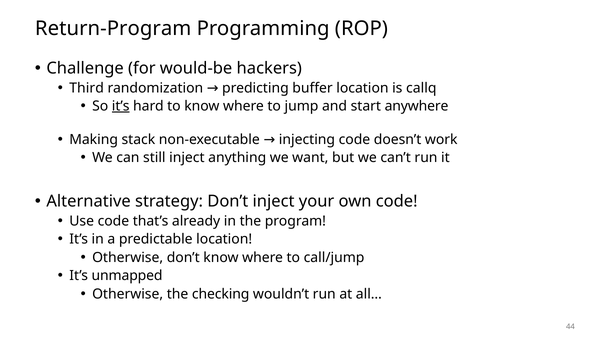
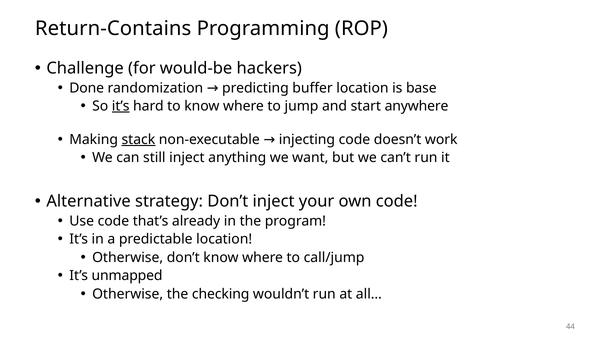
Return-Program: Return-Program -> Return-Contains
Third: Third -> Done
callq: callq -> base
stack underline: none -> present
